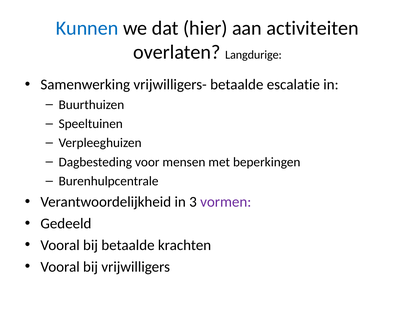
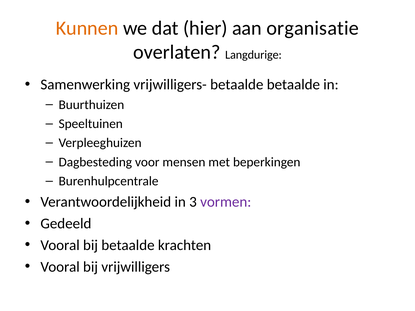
Kunnen colour: blue -> orange
activiteiten: activiteiten -> organisatie
betaalde escalatie: escalatie -> betaalde
